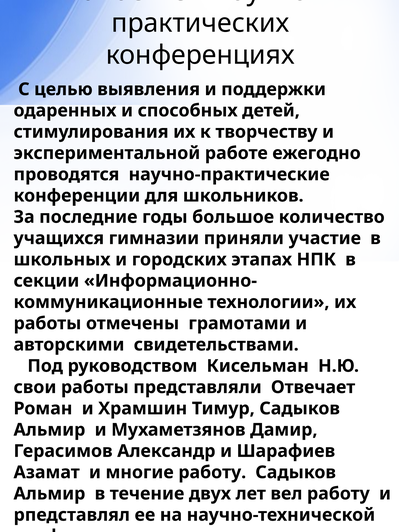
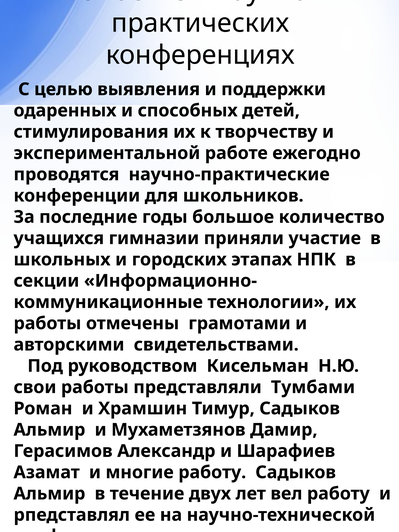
Отвечает: Отвечает -> Тумбами
